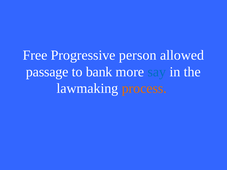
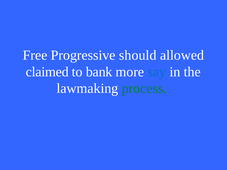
person: person -> should
passage: passage -> claimed
process colour: orange -> green
